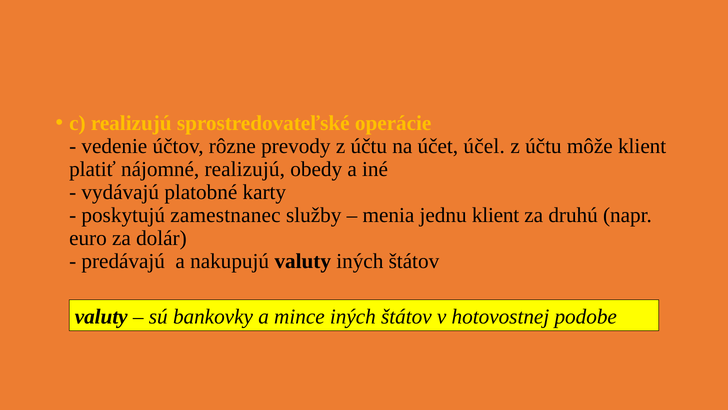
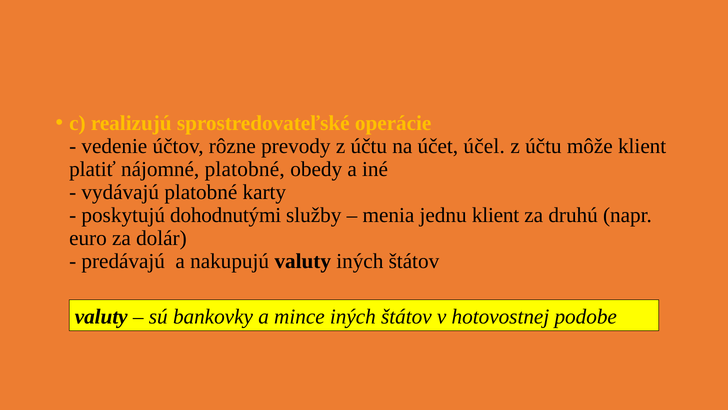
nájomné realizujú: realizujú -> platobné
zamestnanec: zamestnanec -> dohodnutými
